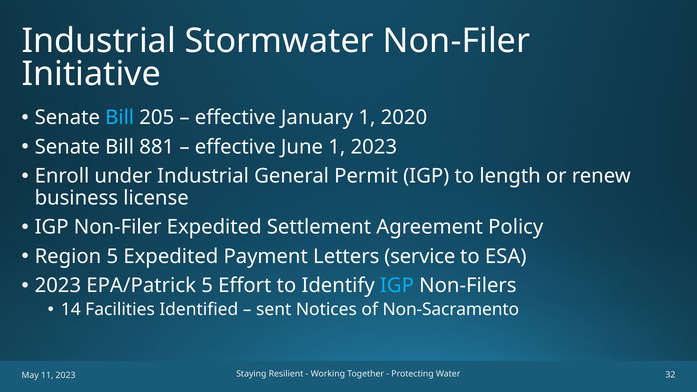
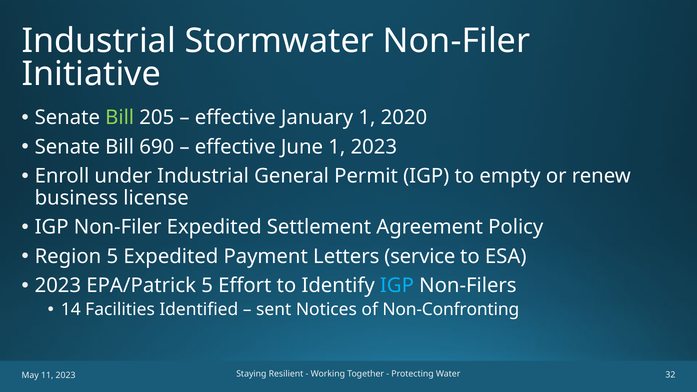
Bill at (120, 118) colour: light blue -> light green
881: 881 -> 690
length: length -> empty
Non-Sacramento: Non-Sacramento -> Non-Confronting
